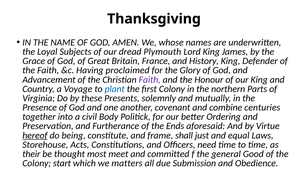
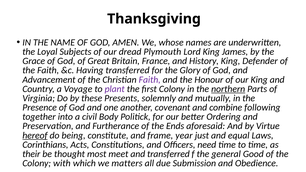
Having proclaimed: proclaimed -> transferred
plant colour: blue -> purple
northern underline: none -> present
centuries: centuries -> following
shall: shall -> year
Storehouse: Storehouse -> Corinthians
and committed: committed -> transferred
start: start -> with
